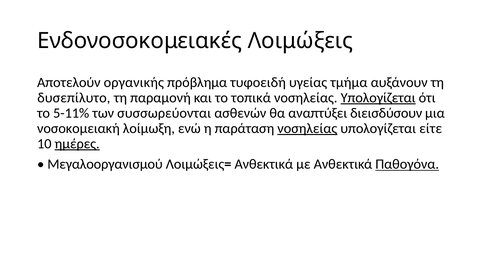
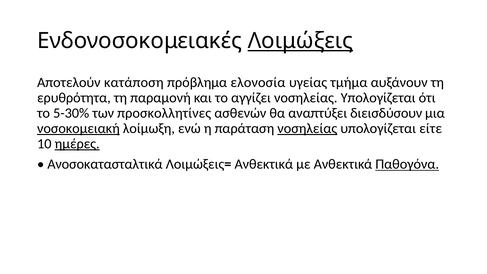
Λοιμώξεις underline: none -> present
οργανικής: οργανικής -> κατάποση
τυφοειδή: τυφοειδή -> ελονοσία
δυσεπίλυτο: δυσεπίλυτο -> ερυθρότητα
τοπικά: τοπικά -> αγγίζει
Υπολογίζεται at (378, 98) underline: present -> none
5-11%: 5-11% -> 5-30%
συσσωρεύονται: συσσωρεύονται -> προσκολλητίνες
νοσοκομειακή underline: none -> present
Μεγαλοοργανισμού: Μεγαλοοργανισμού -> Ανοσοκατασταλτικά
